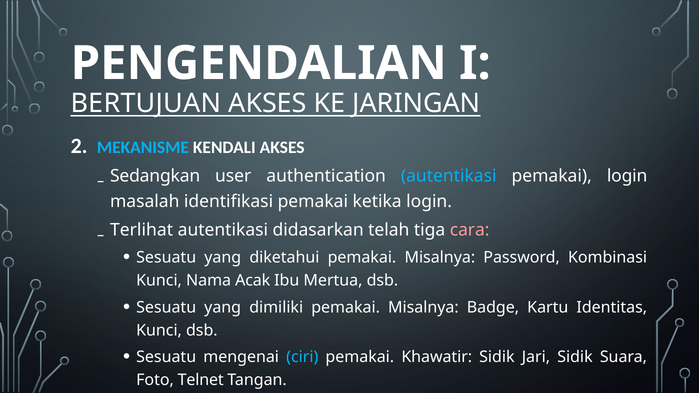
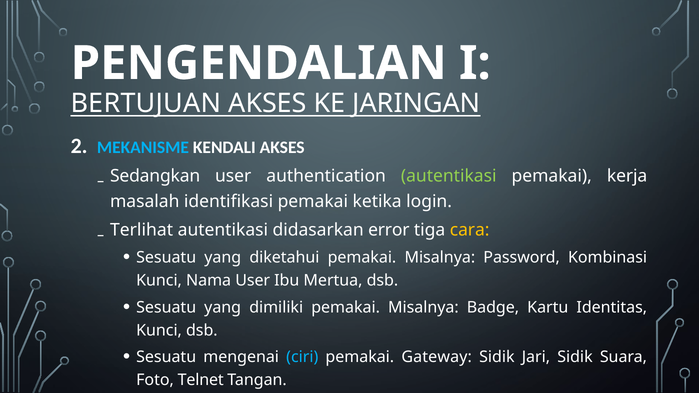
autentikasi at (449, 176) colour: light blue -> light green
pemakai login: login -> kerja
telah: telah -> error
cara colour: pink -> yellow
Nama Acak: Acak -> User
Khawatir: Khawatir -> Gateway
